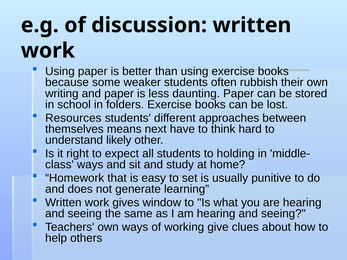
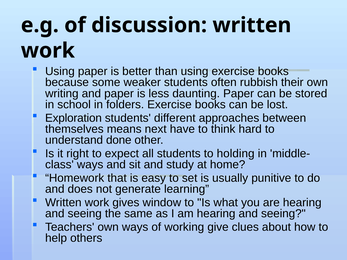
Resources: Resources -> Exploration
likely: likely -> done
